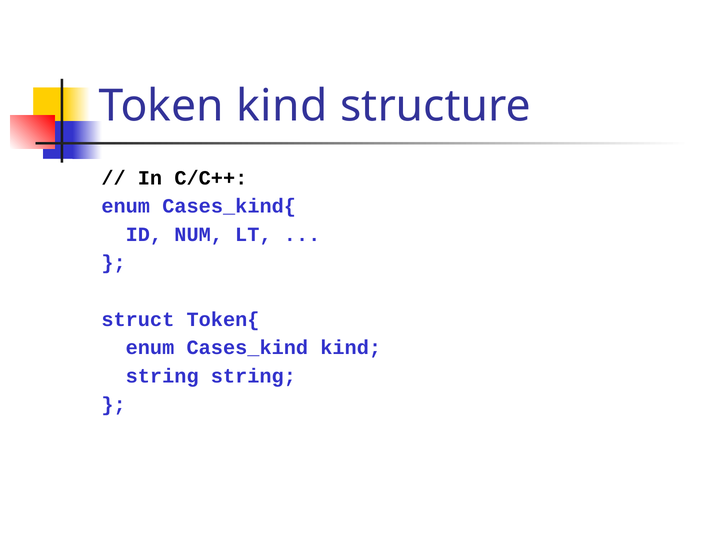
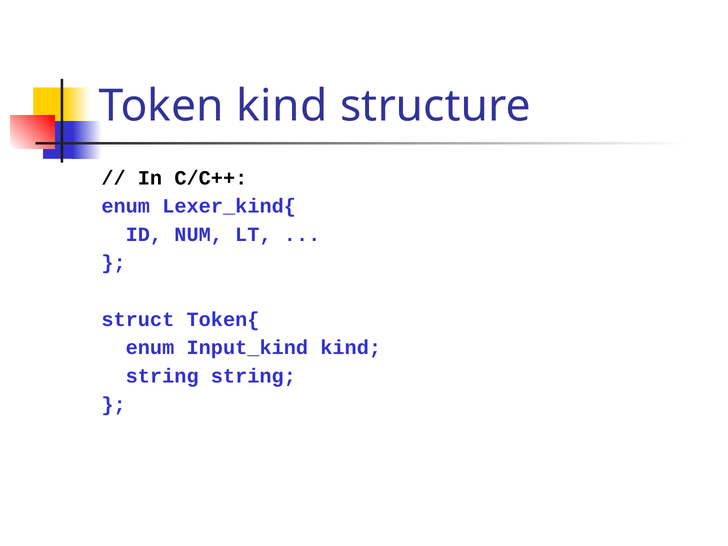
Cases_kind{: Cases_kind{ -> Lexer_kind{
Cases_kind: Cases_kind -> Input_kind
